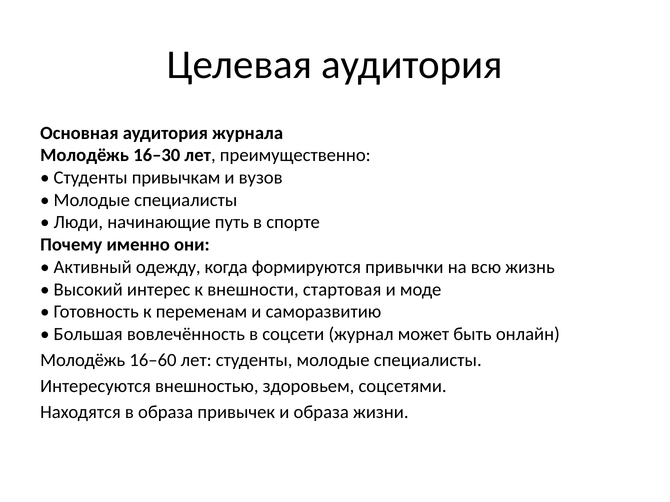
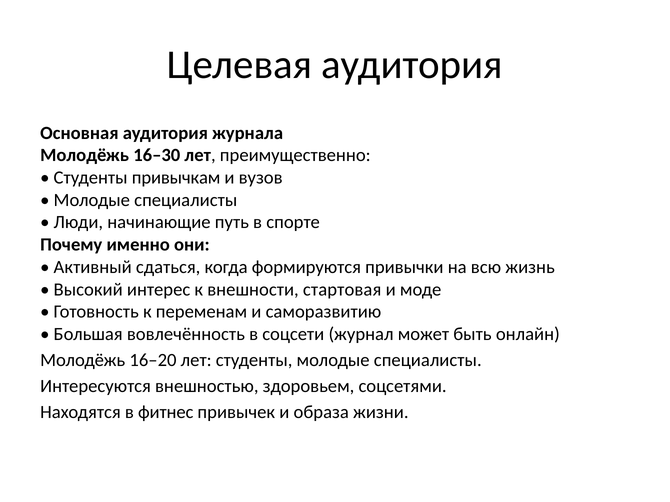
одежду: одежду -> сдаться
16–60: 16–60 -> 16–20
в образа: образа -> фитнес
